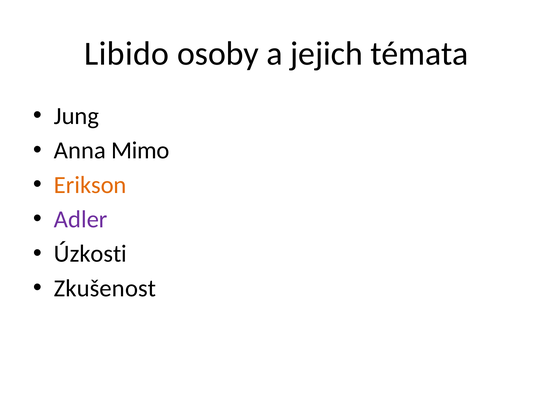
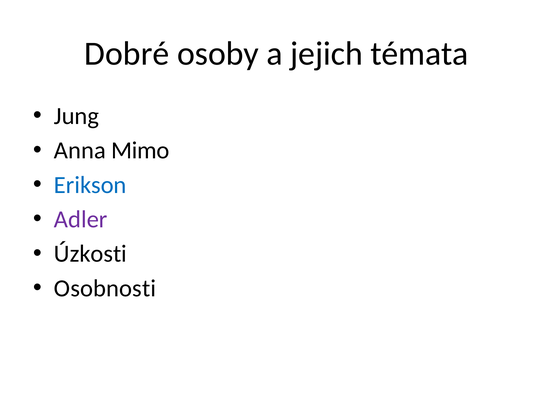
Libido: Libido -> Dobré
Erikson colour: orange -> blue
Zkušenost: Zkušenost -> Osobnosti
